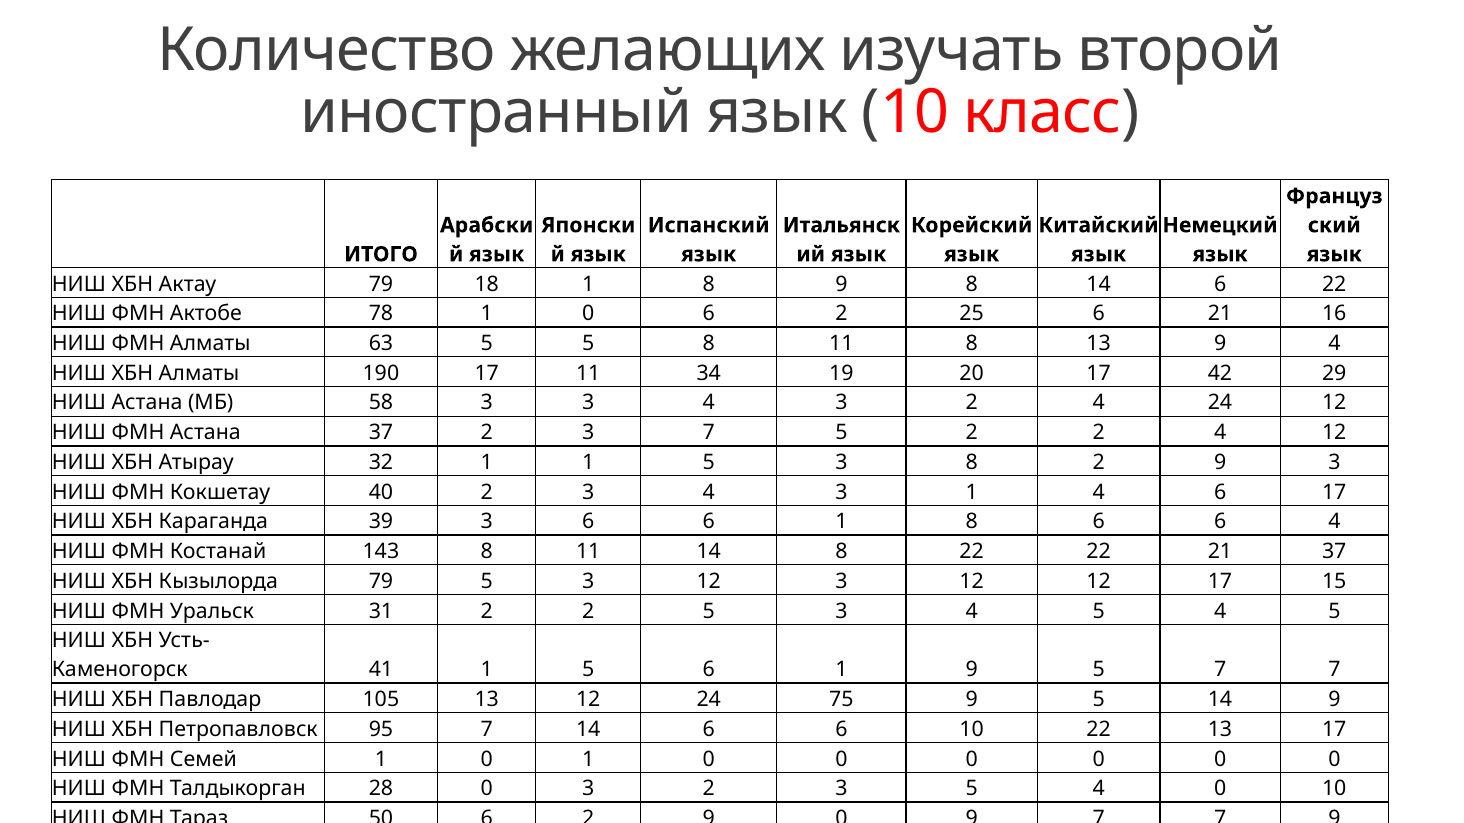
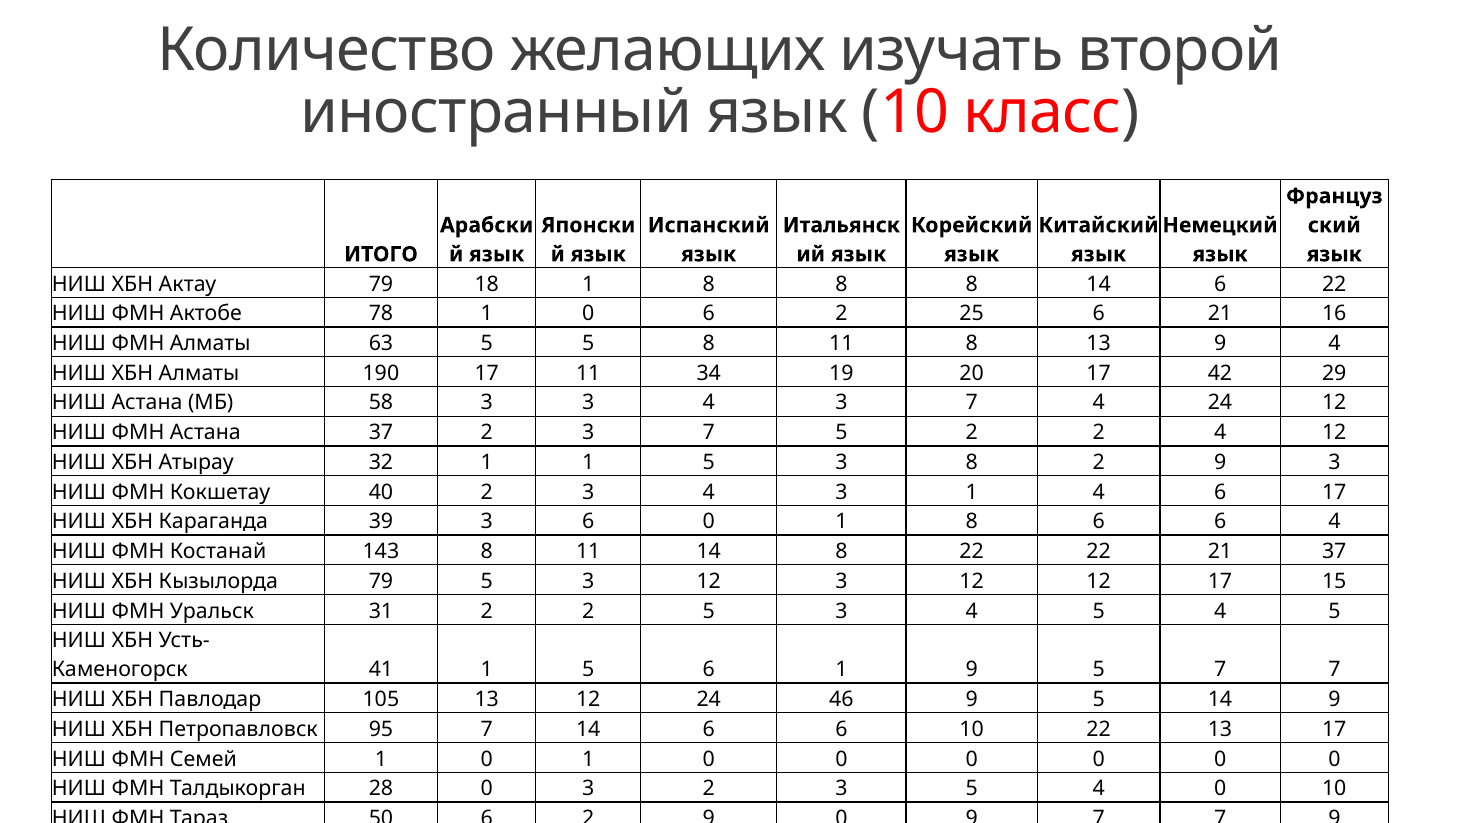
1 8 9: 9 -> 8
3 4 3 2: 2 -> 7
3 6 6: 6 -> 0
75: 75 -> 46
